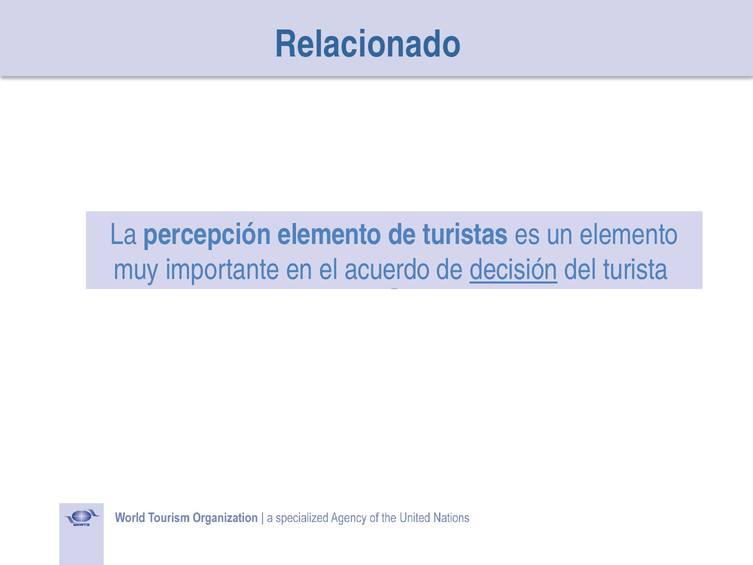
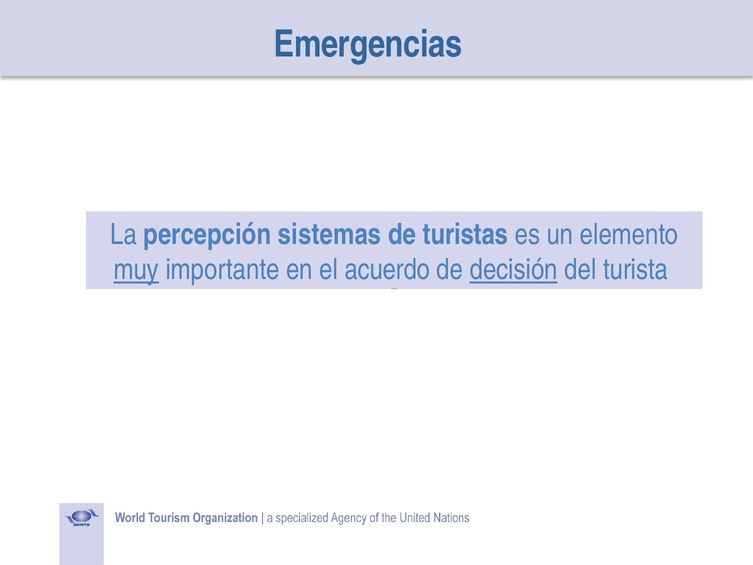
Relacionado: Relacionado -> Emergencias
percepción elemento: elemento -> sistemas
muy at (136, 270) underline: none -> present
